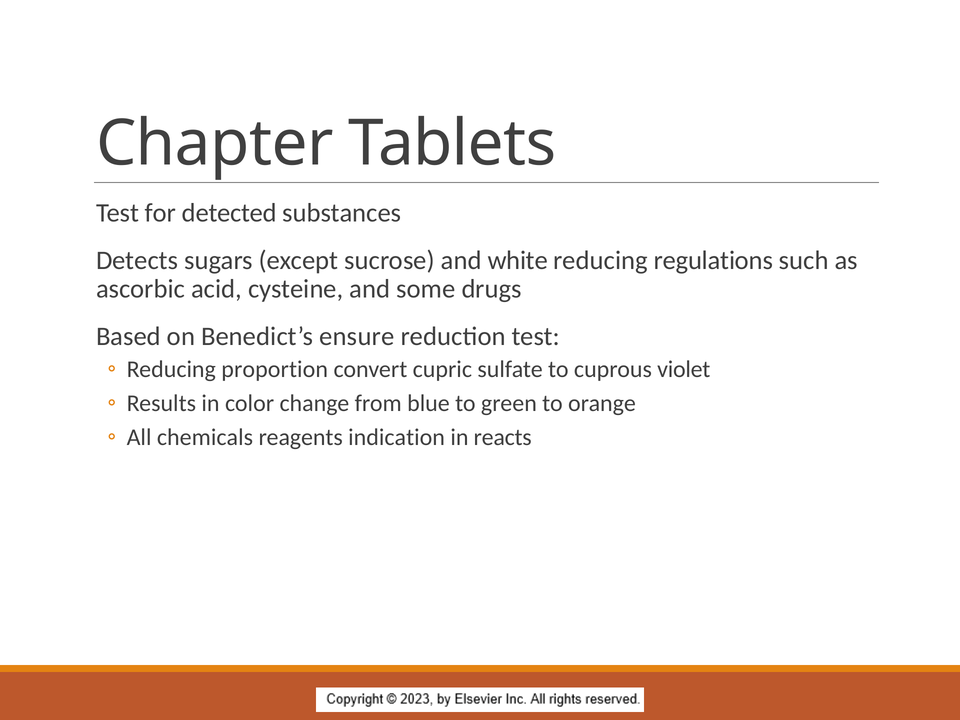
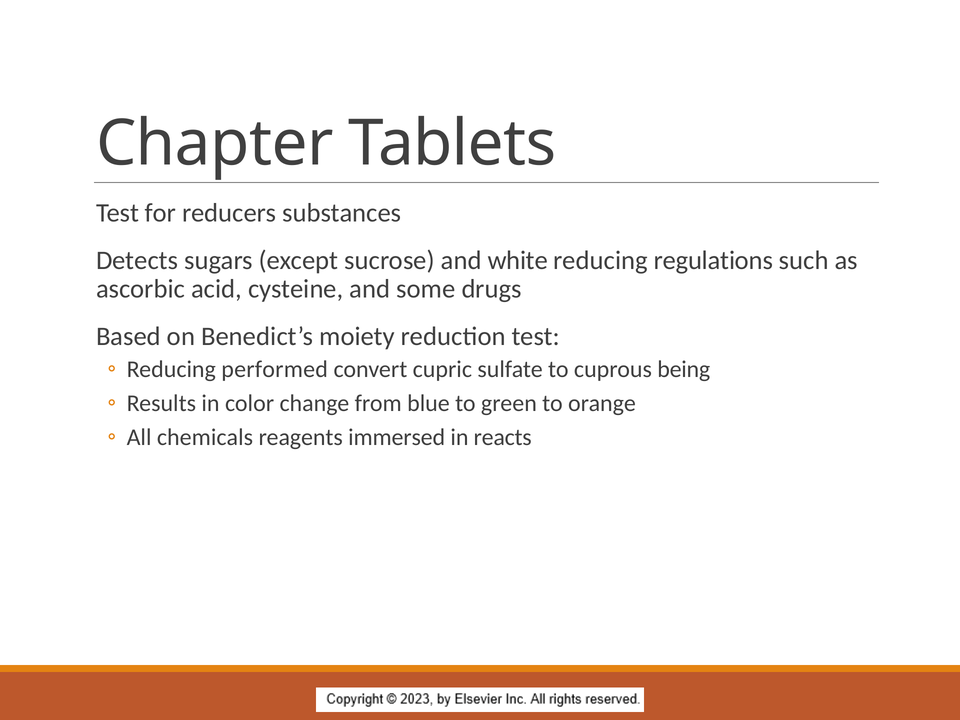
detected: detected -> reducers
ensure: ensure -> moiety
proportion: proportion -> performed
violet: violet -> being
indication: indication -> immersed
